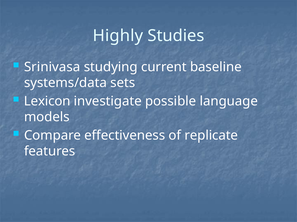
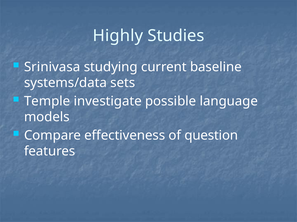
Lexicon: Lexicon -> Temple
replicate: replicate -> question
